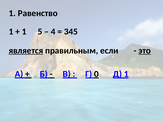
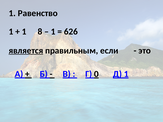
5: 5 -> 8
4 at (53, 32): 4 -> 1
345: 345 -> 626
это underline: present -> none
